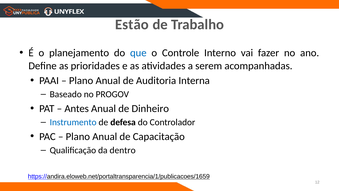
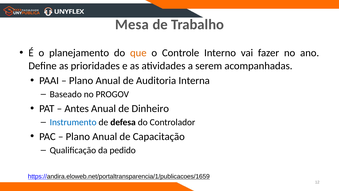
Estão: Estão -> Mesa
que colour: blue -> orange
dentro: dentro -> pedido
